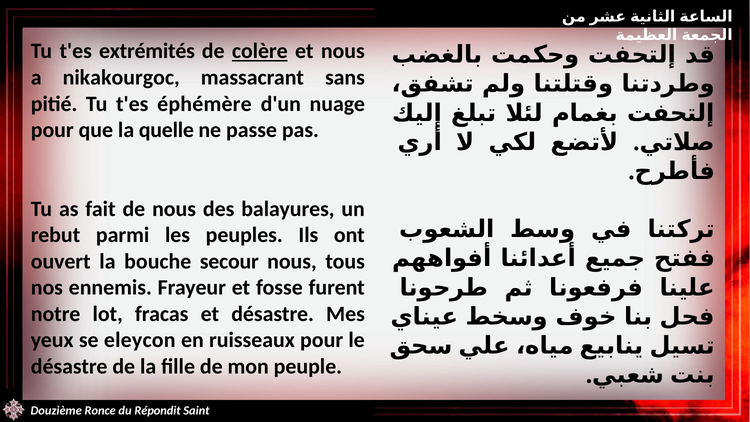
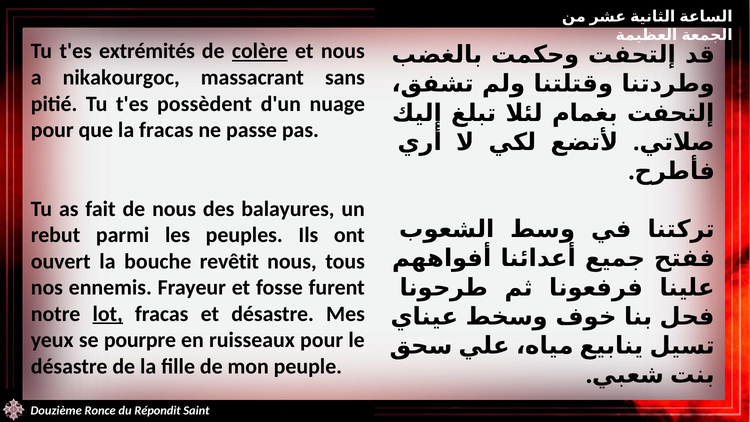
éphémère: éphémère -> possèdent
la quelle: quelle -> fracas
secour: secour -> revêtit
lot underline: none -> present
eleycon: eleycon -> pourpre
